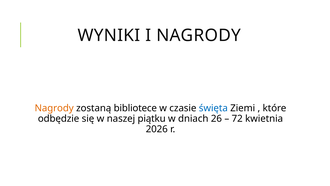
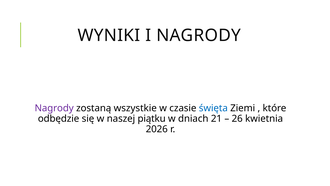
Nagrody at (54, 108) colour: orange -> purple
bibliotece: bibliotece -> wszystkie
26: 26 -> 21
72: 72 -> 26
